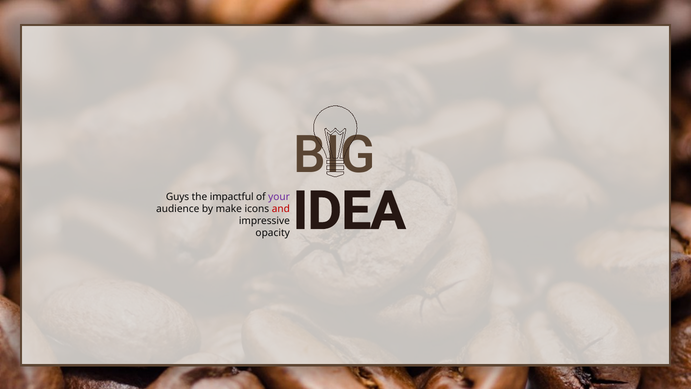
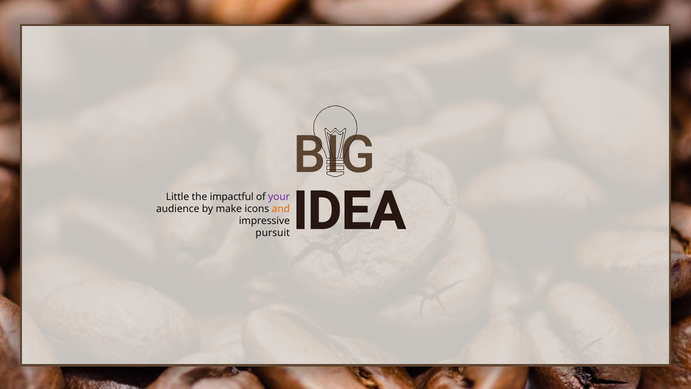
Guys: Guys -> Little
and colour: red -> orange
opacity: opacity -> pursuit
